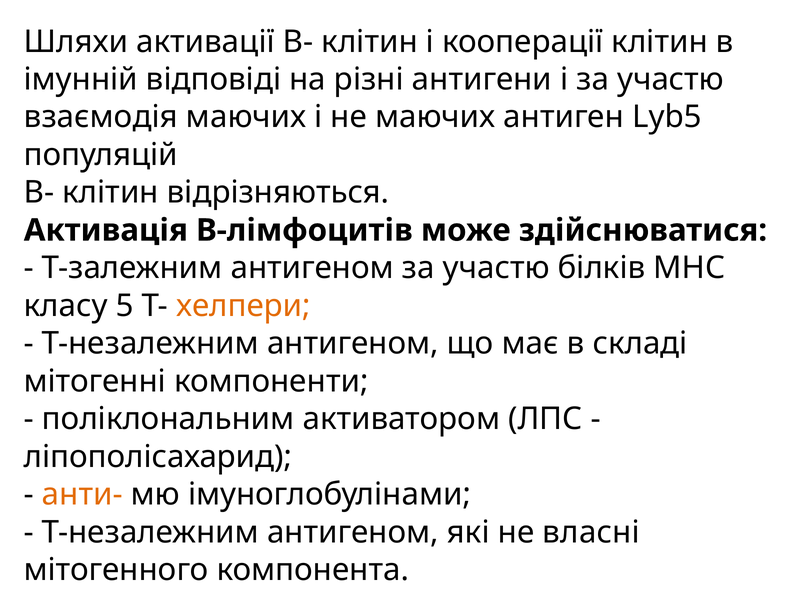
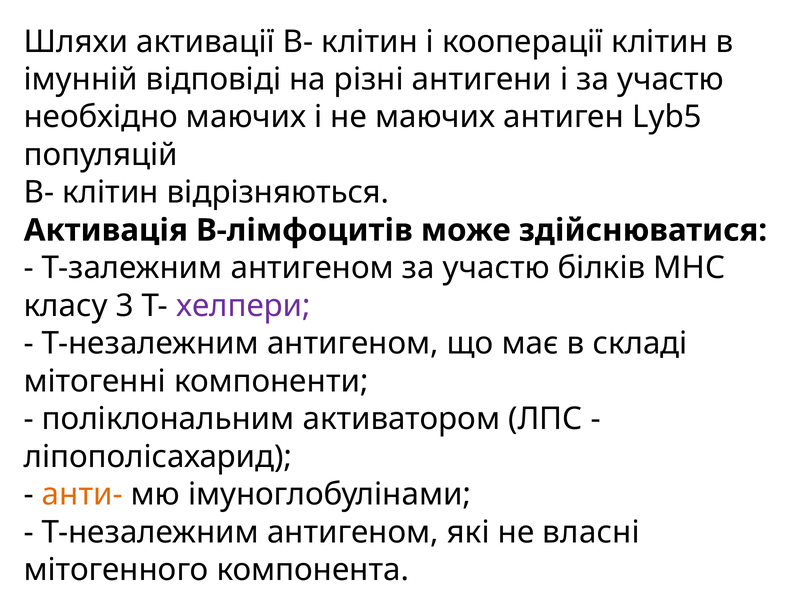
взаємодія: взаємодія -> необхідно
5: 5 -> 3
хелпери colour: orange -> purple
